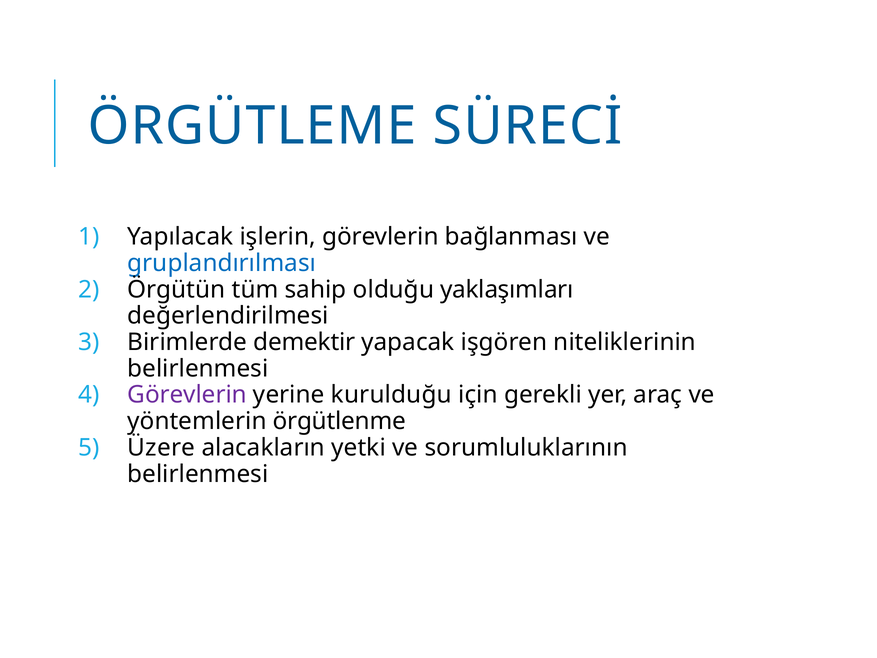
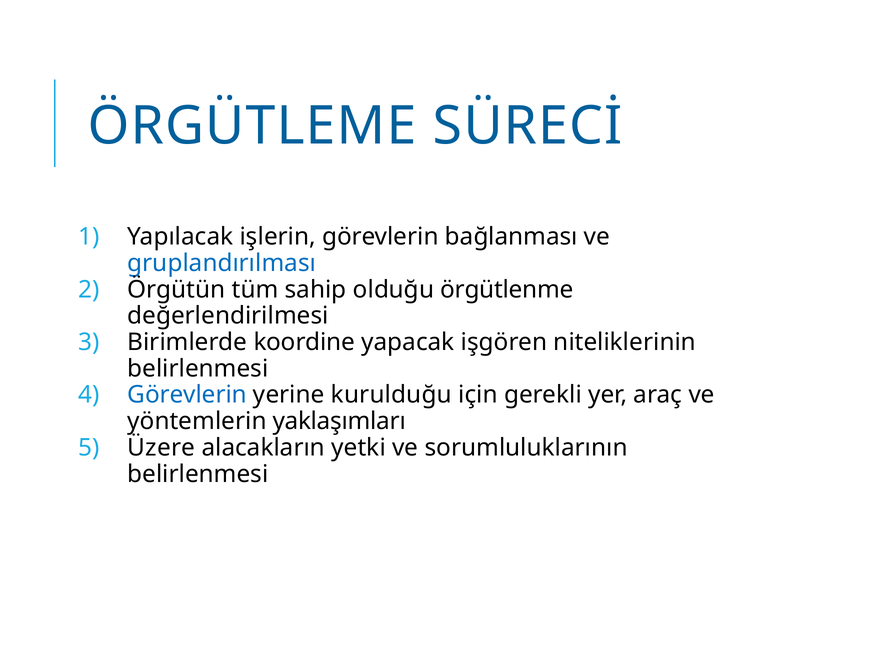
yaklaşımları: yaklaşımları -> örgütlenme
demektir: demektir -> koordine
Görevlerin at (187, 395) colour: purple -> blue
örgütlenme: örgütlenme -> yaklaşımları
